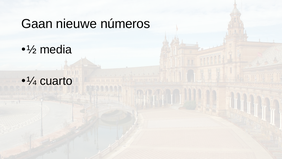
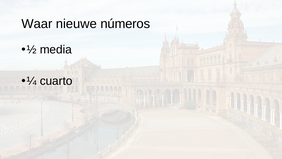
Gaan: Gaan -> Waar
